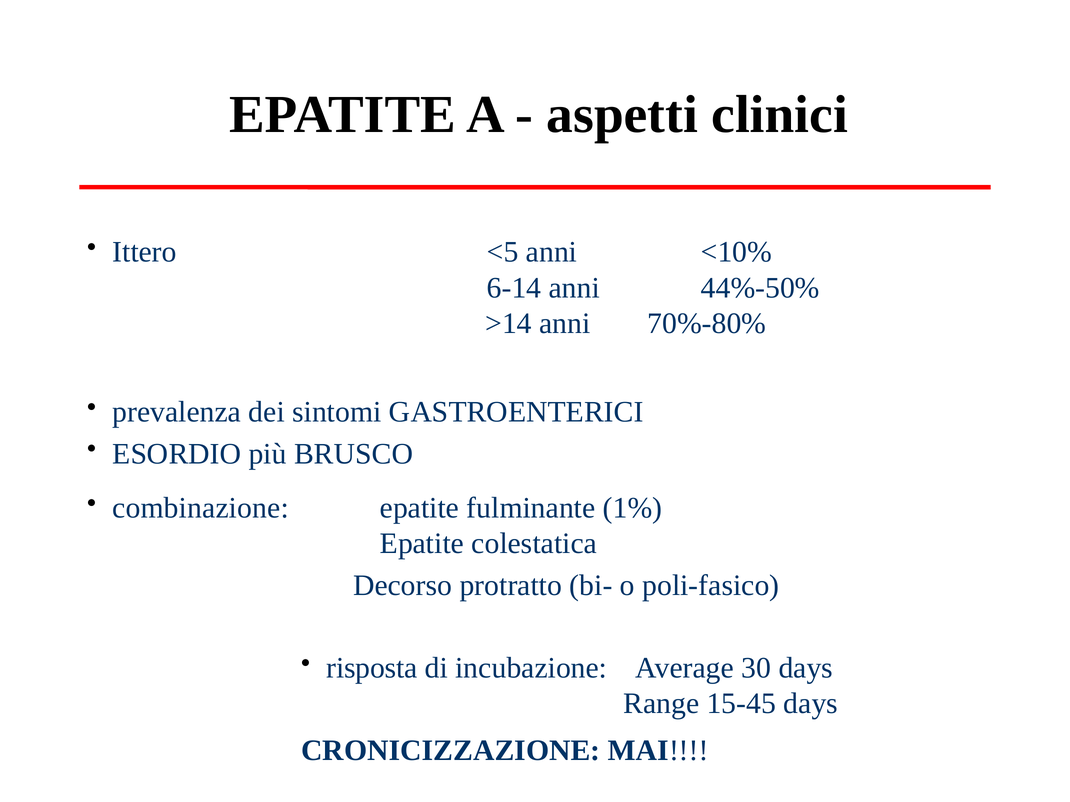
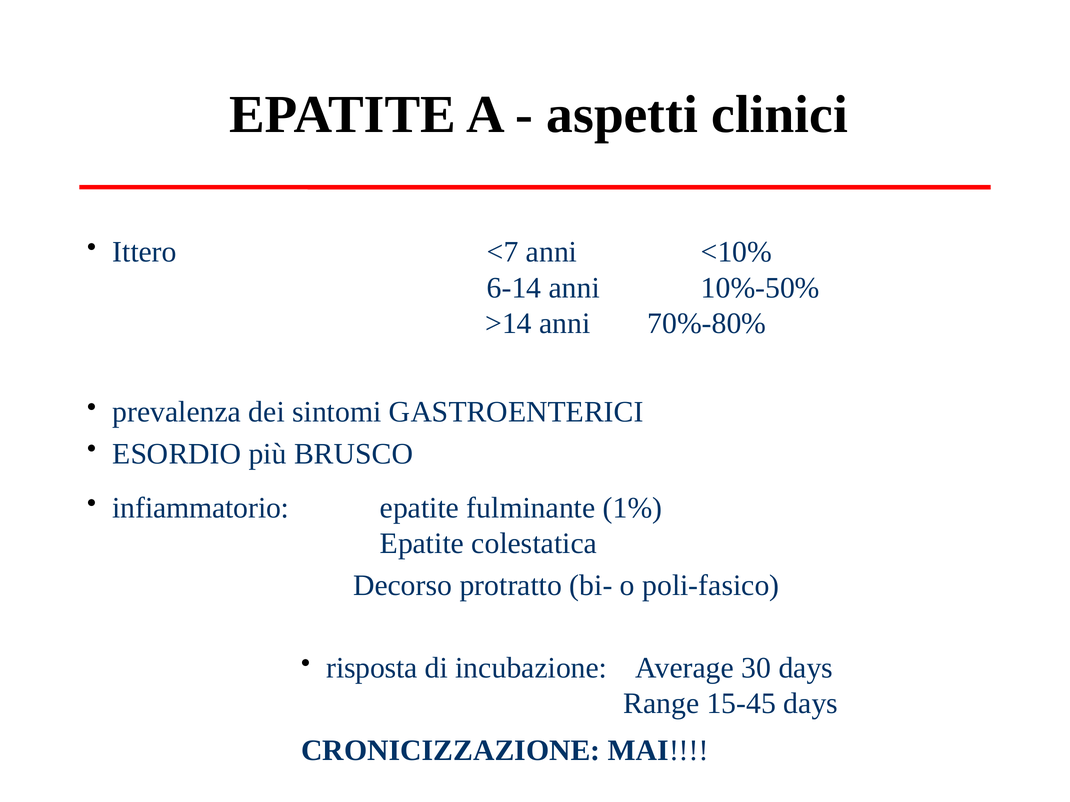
<5: <5 -> <7
44%-50%: 44%-50% -> 10%-50%
combinazione: combinazione -> infiammatorio
